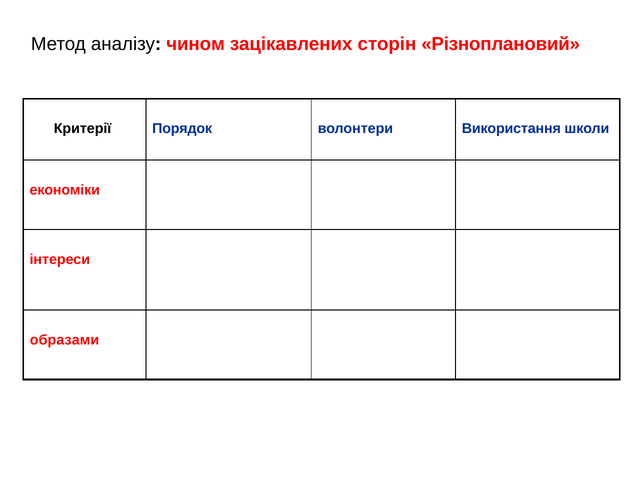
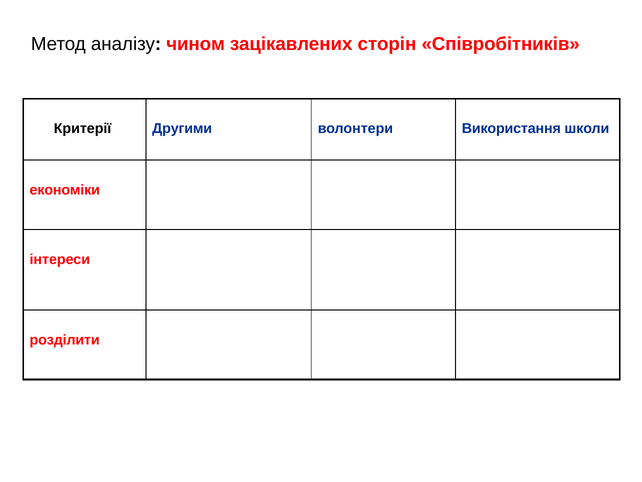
Різноплановий: Різноплановий -> Співробітників
Порядок: Порядок -> Другими
образами: образами -> розділити
